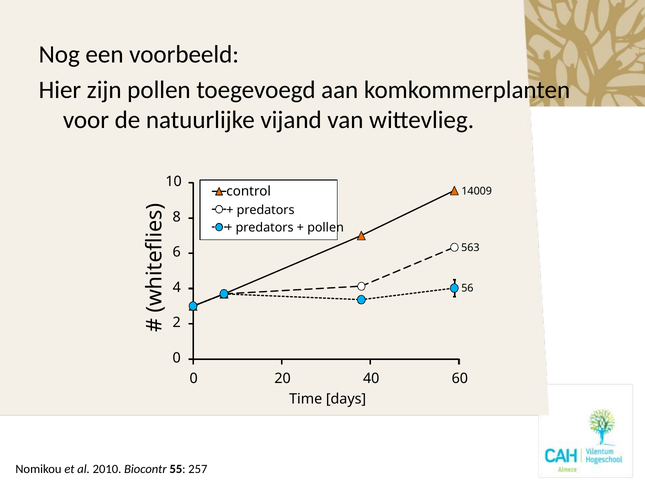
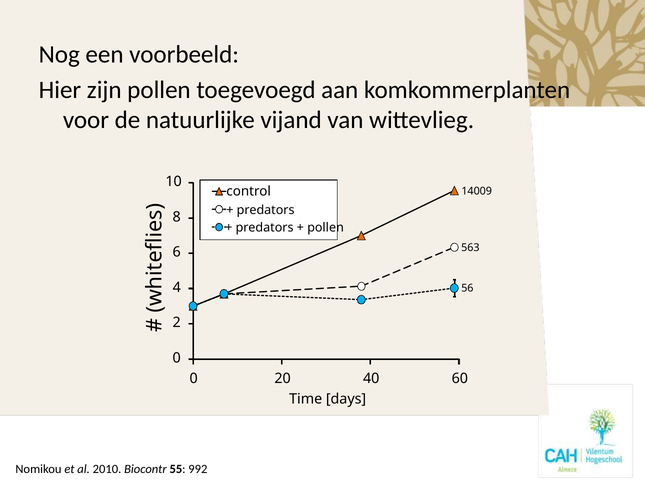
257: 257 -> 992
